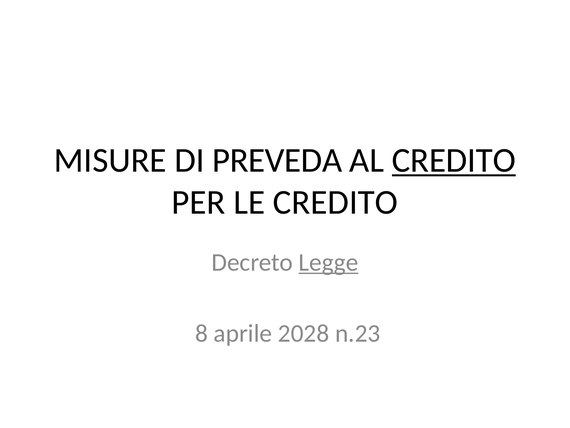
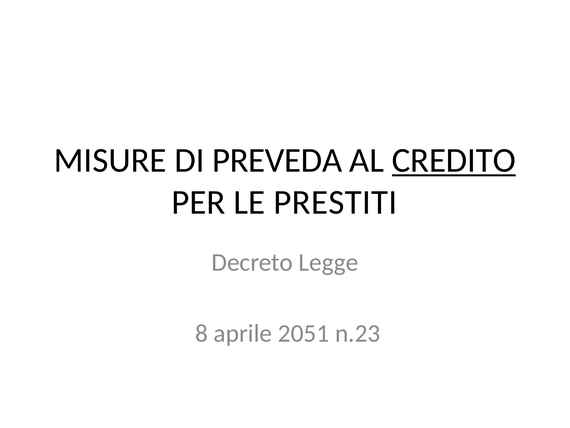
LE CREDITO: CREDITO -> PRESTITI
Legge underline: present -> none
2028: 2028 -> 2051
